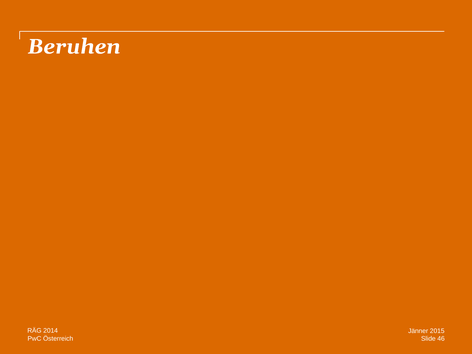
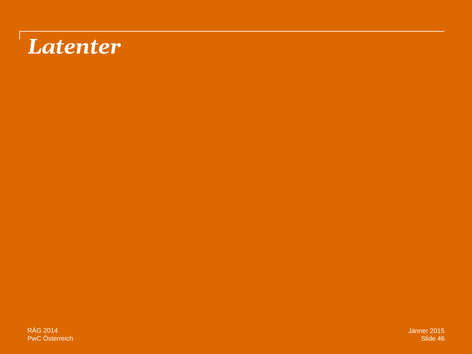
Beruhen: Beruhen -> Latenter
